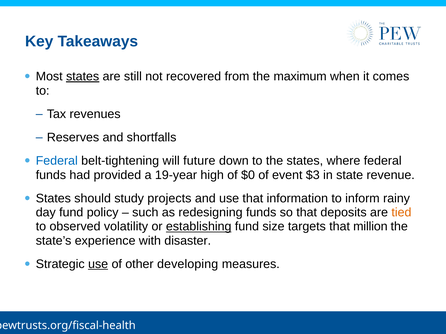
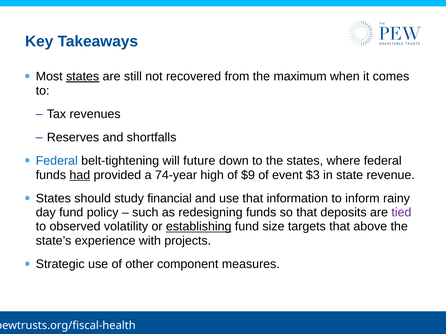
had underline: none -> present
19-year: 19-year -> 74-year
$0: $0 -> $9
projects: projects -> financial
tied colour: orange -> purple
million: million -> above
disaster: disaster -> projects
use at (98, 264) underline: present -> none
developing: developing -> component
